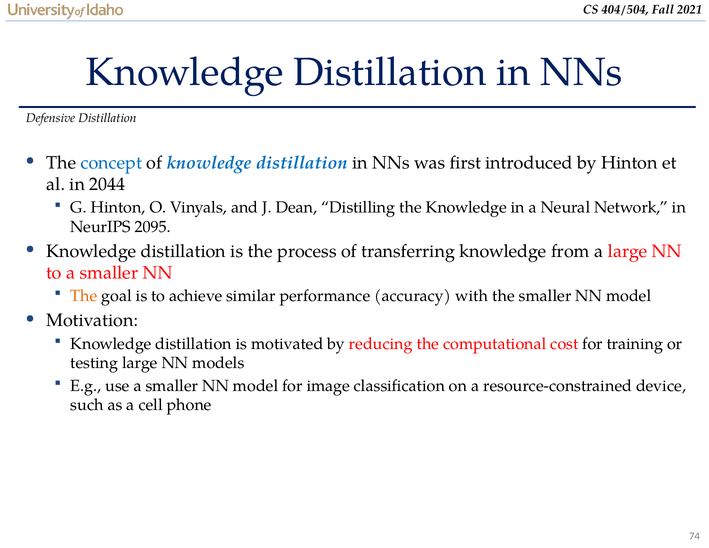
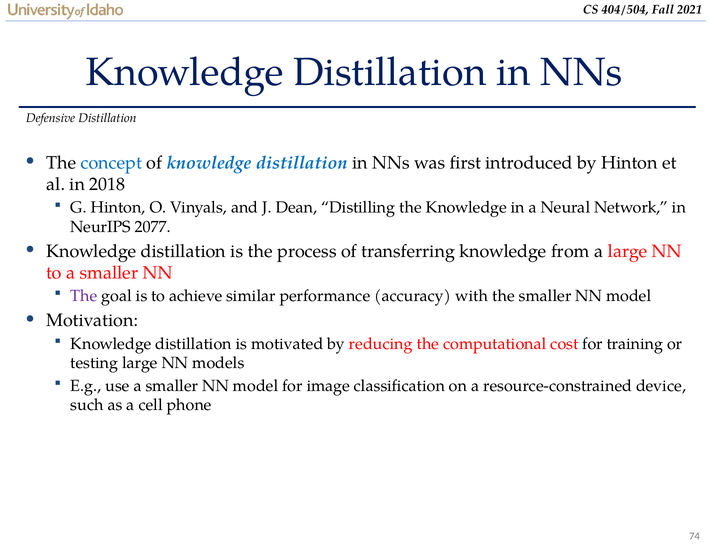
2044: 2044 -> 2018
2095: 2095 -> 2077
The at (84, 296) colour: orange -> purple
